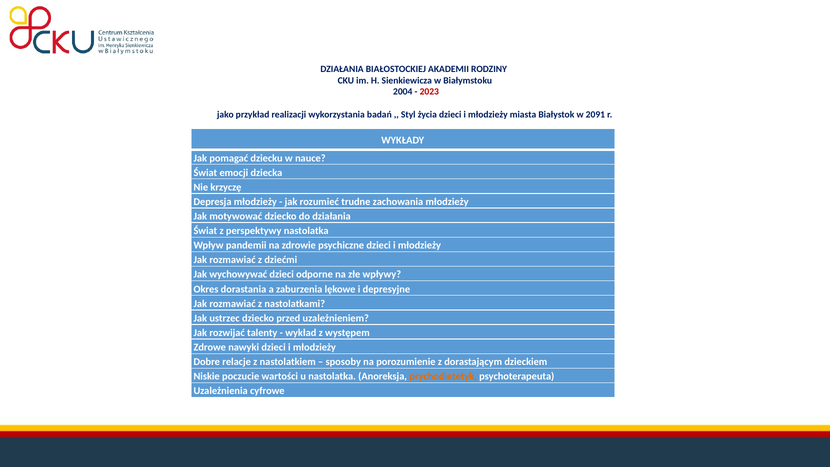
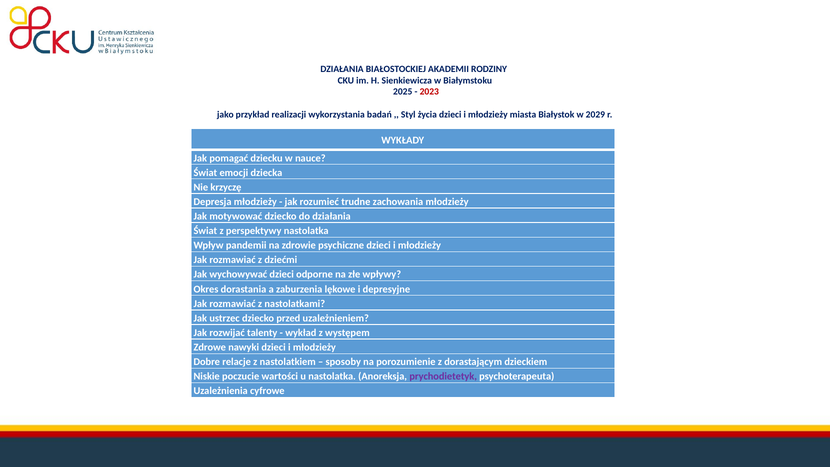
2004: 2004 -> 2025
2091: 2091 -> 2029
prychodietetyk colour: orange -> purple
